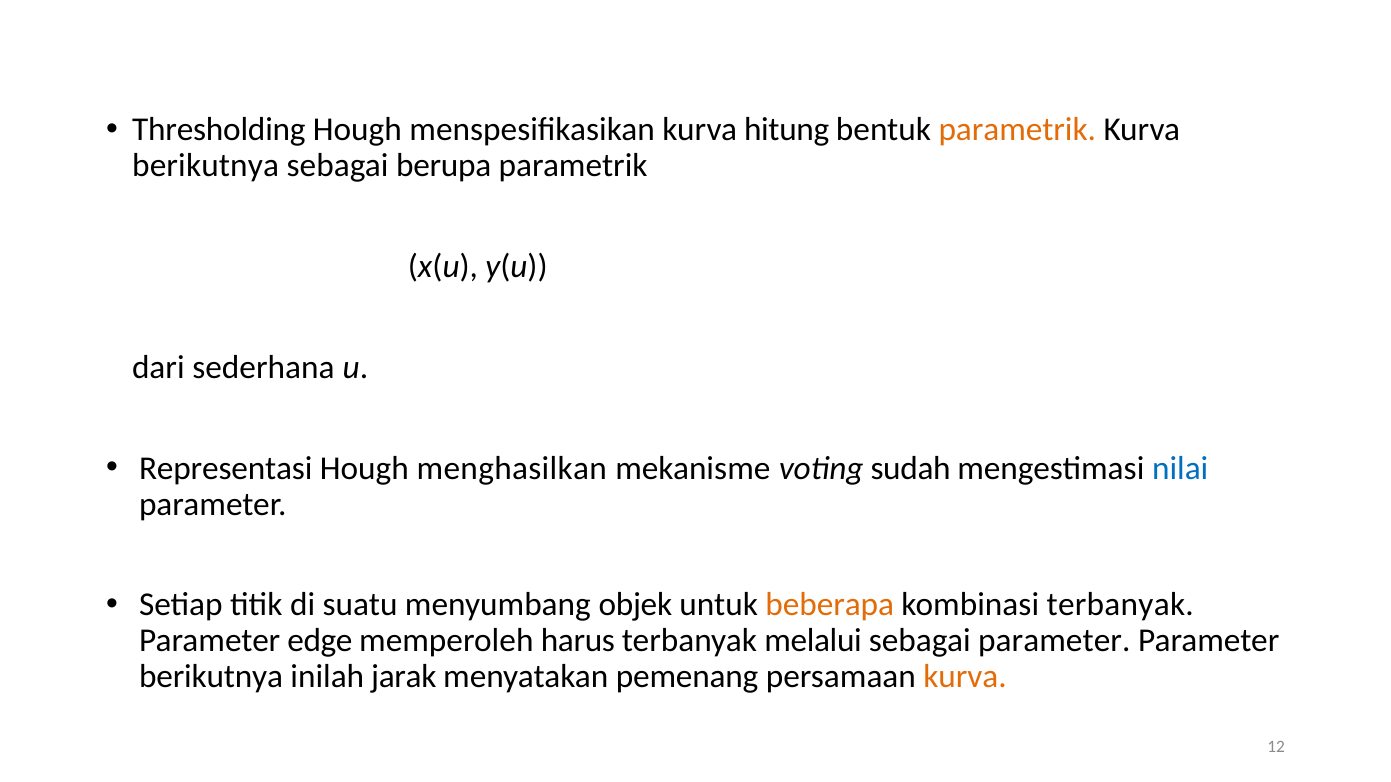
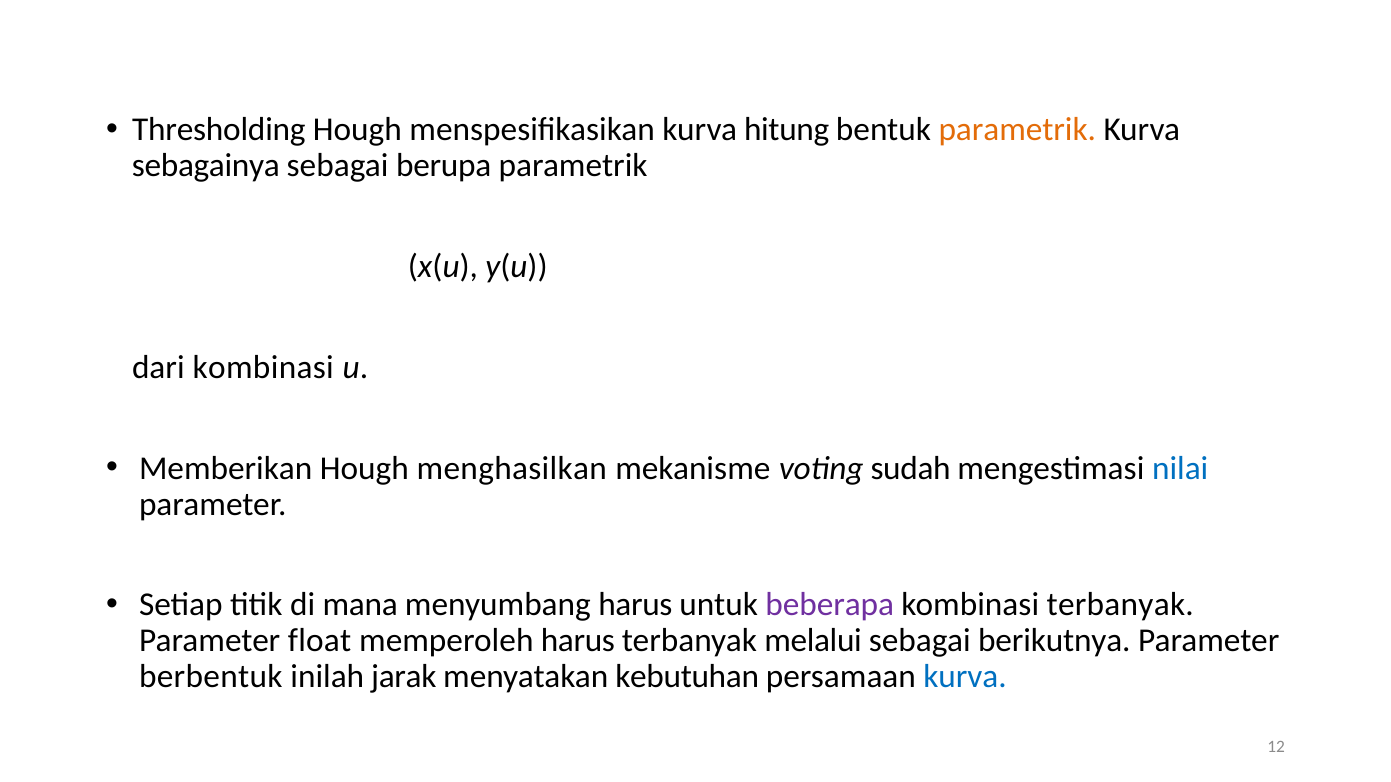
berikutnya at (206, 166): berikutnya -> sebagainya
dari sederhana: sederhana -> kombinasi
Representasi: Representasi -> Memberikan
suatu: suatu -> mana
menyumbang objek: objek -> harus
beberapa colour: orange -> purple
edge: edge -> float
sebagai parameter: parameter -> berikutnya
berikutnya at (211, 677): berikutnya -> berbentuk
pemenang: pemenang -> kebutuhan
kurva at (965, 677) colour: orange -> blue
